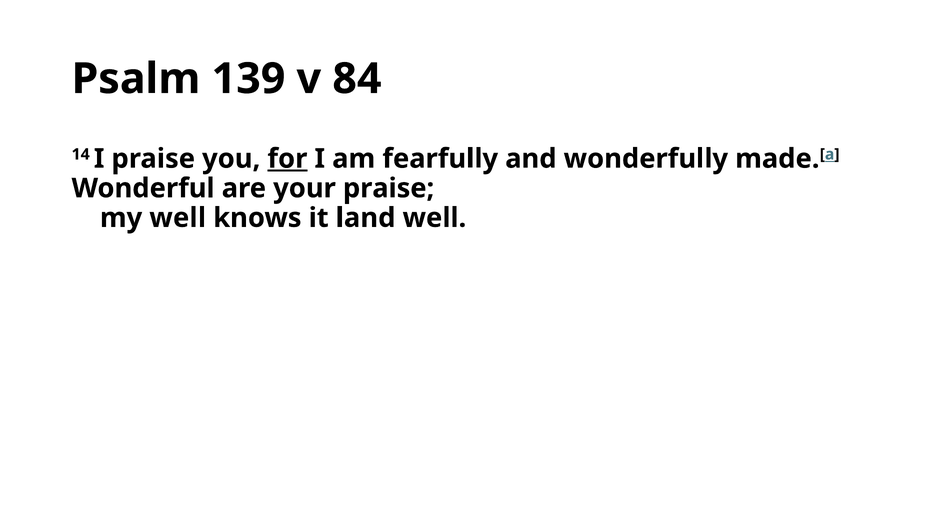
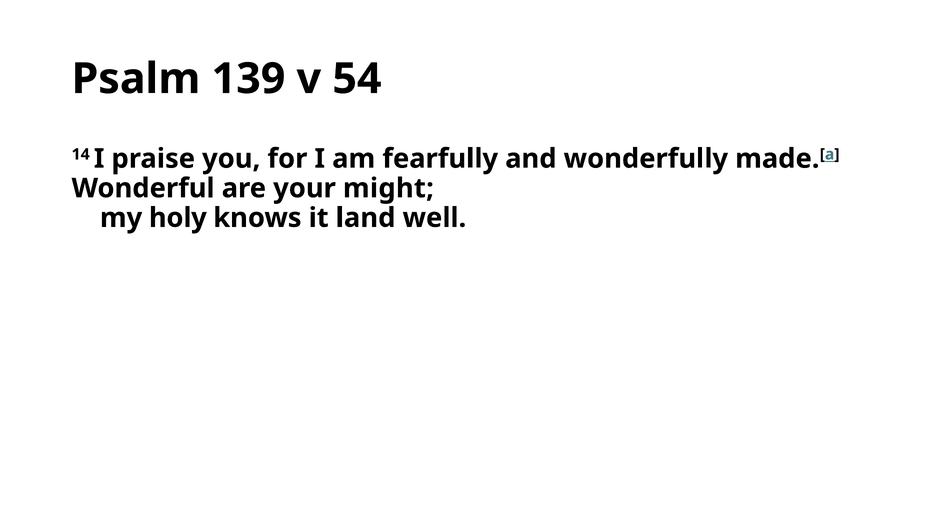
84: 84 -> 54
for underline: present -> none
your praise: praise -> might
my well: well -> holy
